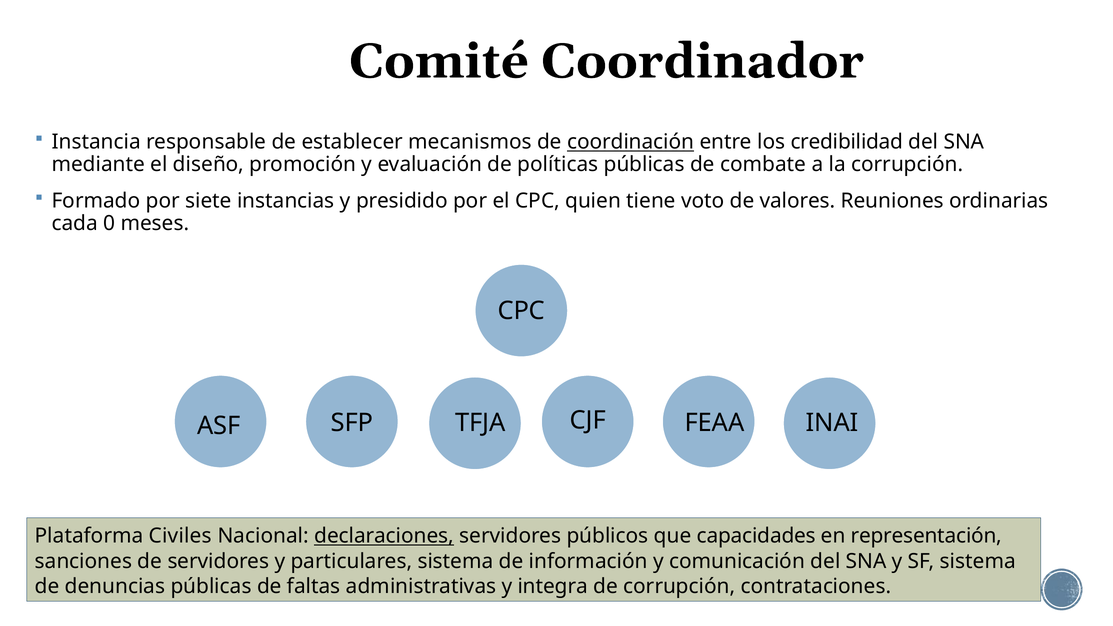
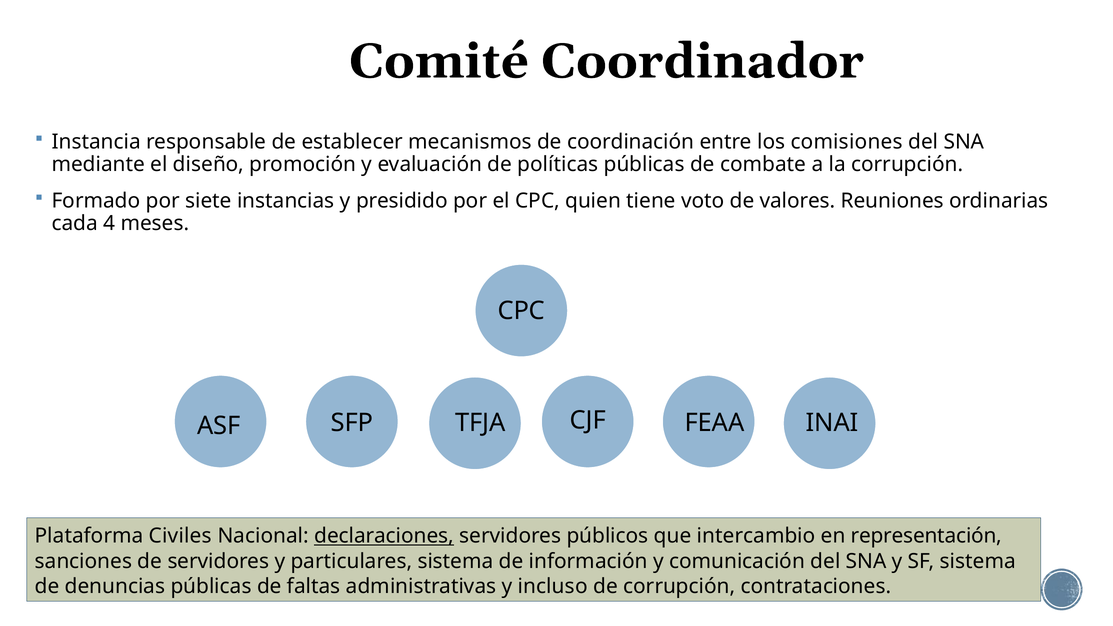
coordinación underline: present -> none
credibilidad: credibilidad -> comisiones
0: 0 -> 4
capacidades: capacidades -> intercambio
integra: integra -> incluso
